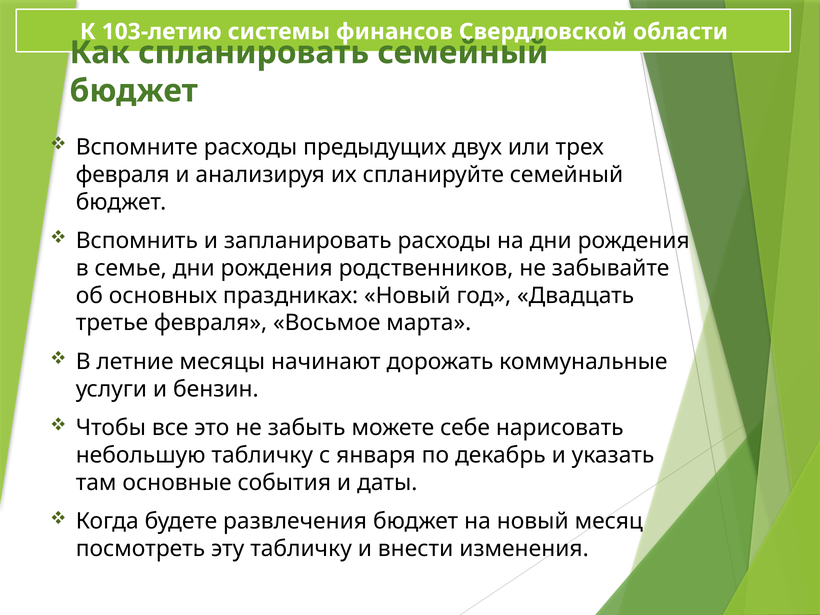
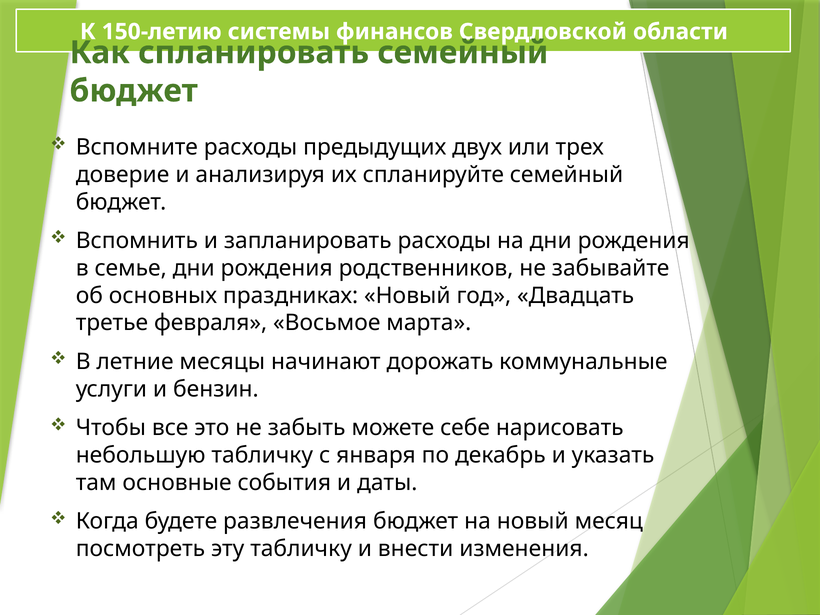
103-летию: 103-летию -> 150-летию
февраля at (123, 175): февраля -> доверие
